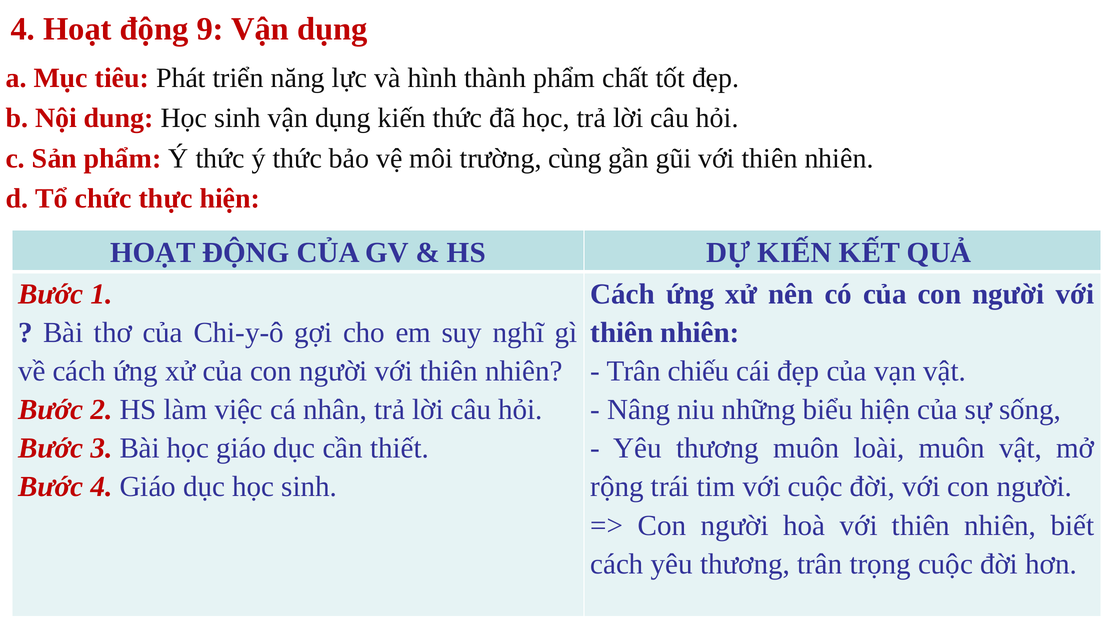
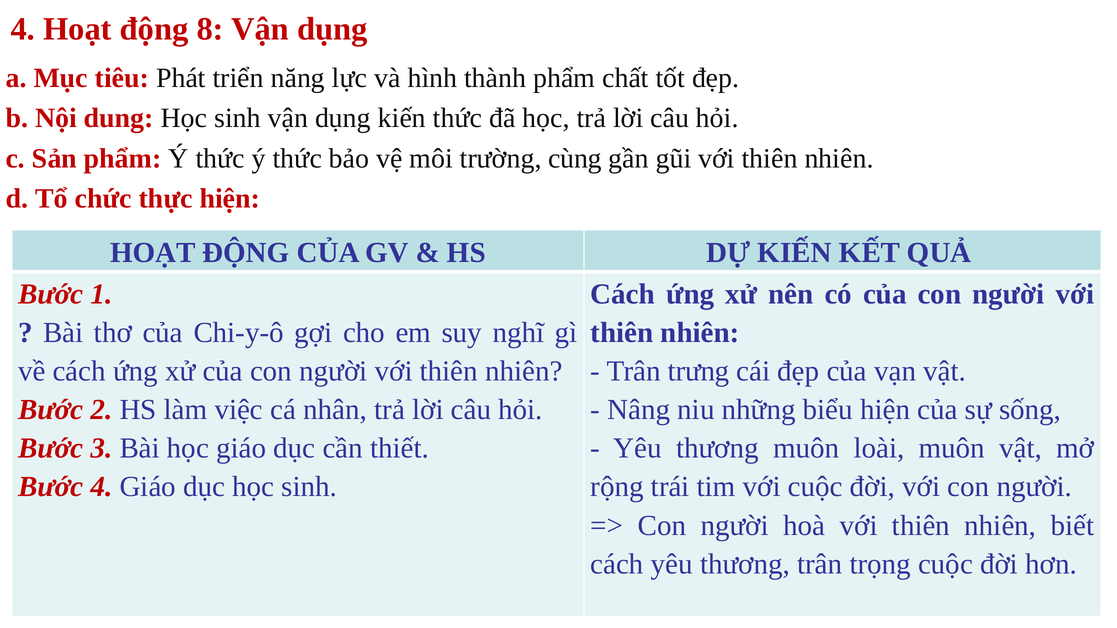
9: 9 -> 8
chiếu: chiếu -> trưng
